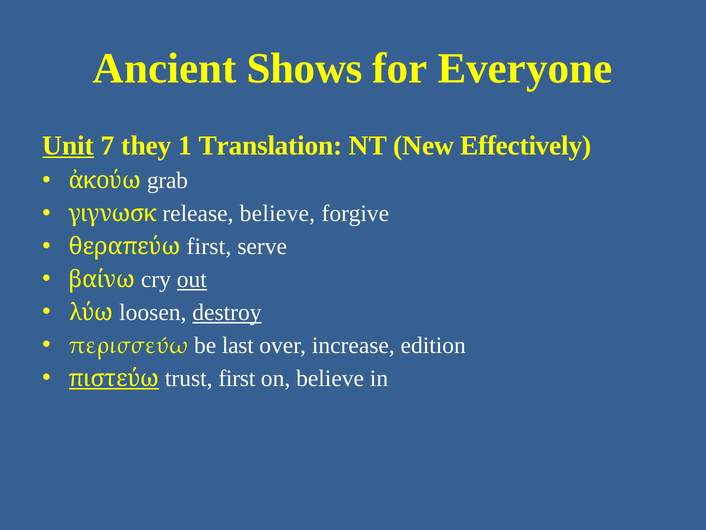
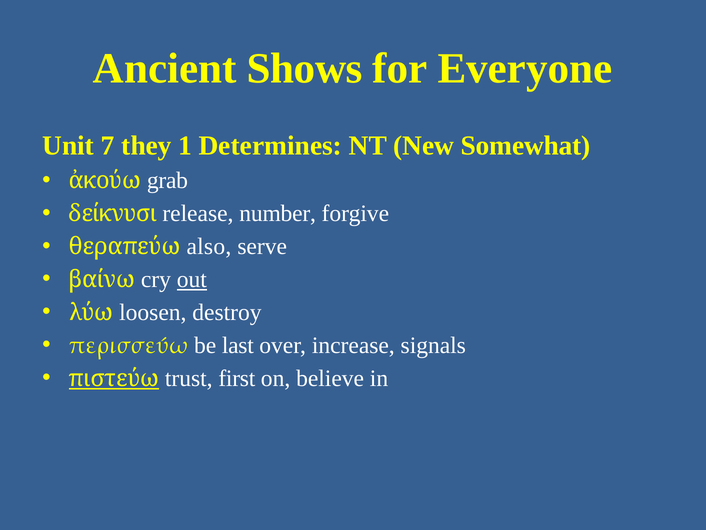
Unit underline: present -> none
Translation: Translation -> Determines
Effectively: Effectively -> Somewhat
γιγνωσκ: γιγνωσκ -> δείκνυσι
release believe: believe -> number
θεραπεύω first: first -> also
destroy underline: present -> none
edition: edition -> signals
